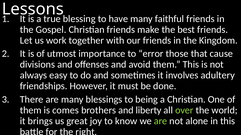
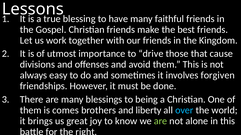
error: error -> drive
adultery: adultery -> forgiven
over colour: light green -> light blue
